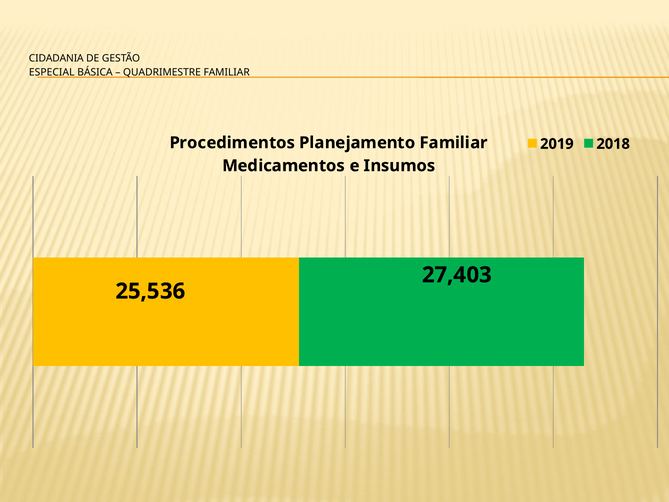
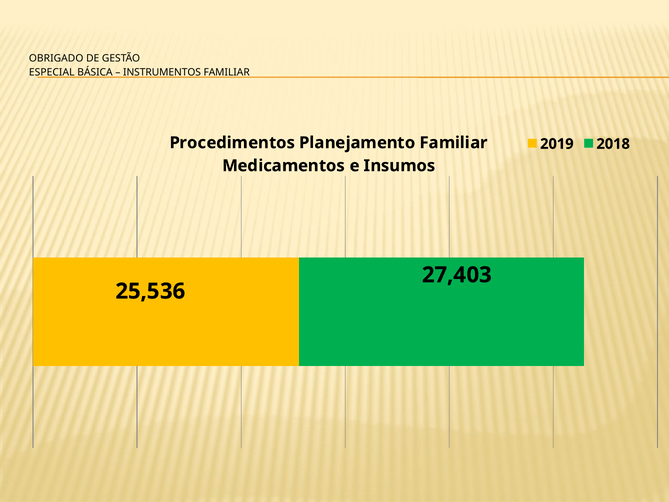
CIDADANIA: CIDADANIA -> OBRIGADO
QUADRIMESTRE: QUADRIMESTRE -> INSTRUMENTOS
